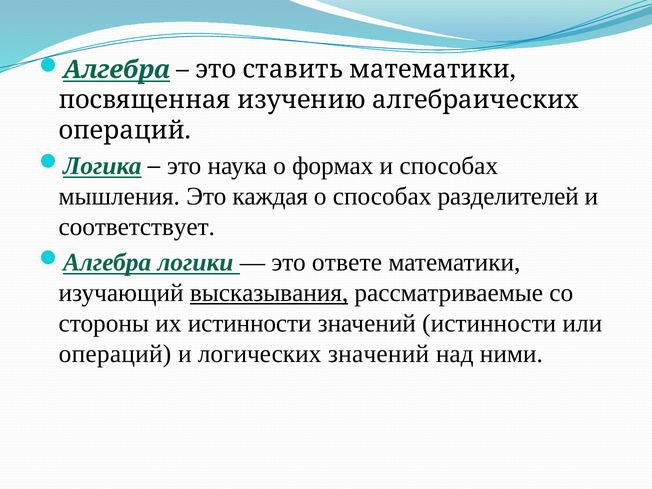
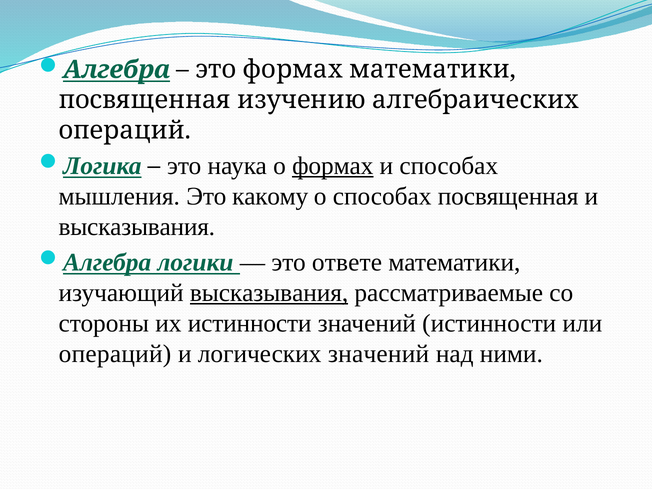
это ставить: ставить -> формах
формах at (333, 166) underline: none -> present
каждая: каждая -> какому
способах разделителей: разделителей -> посвященная
соответствует at (137, 227): соответствует -> высказывания
